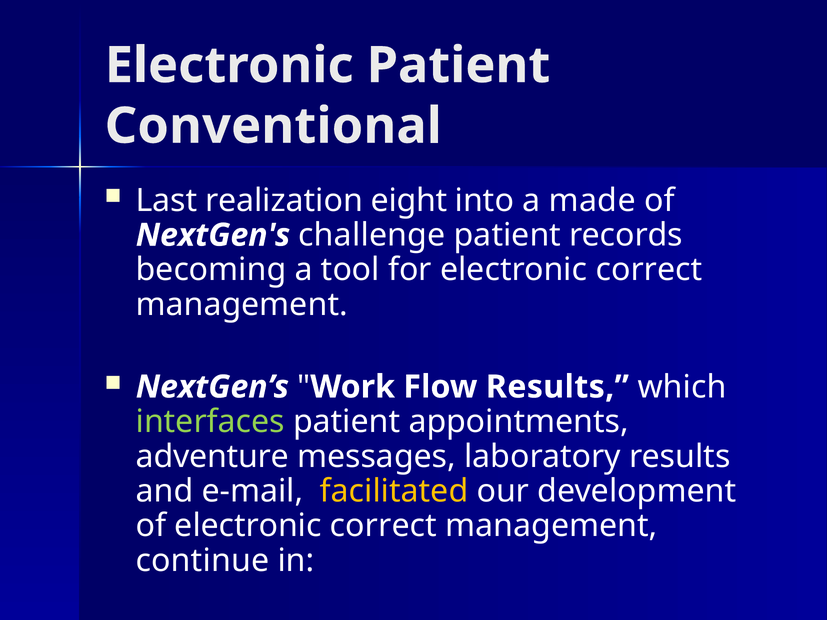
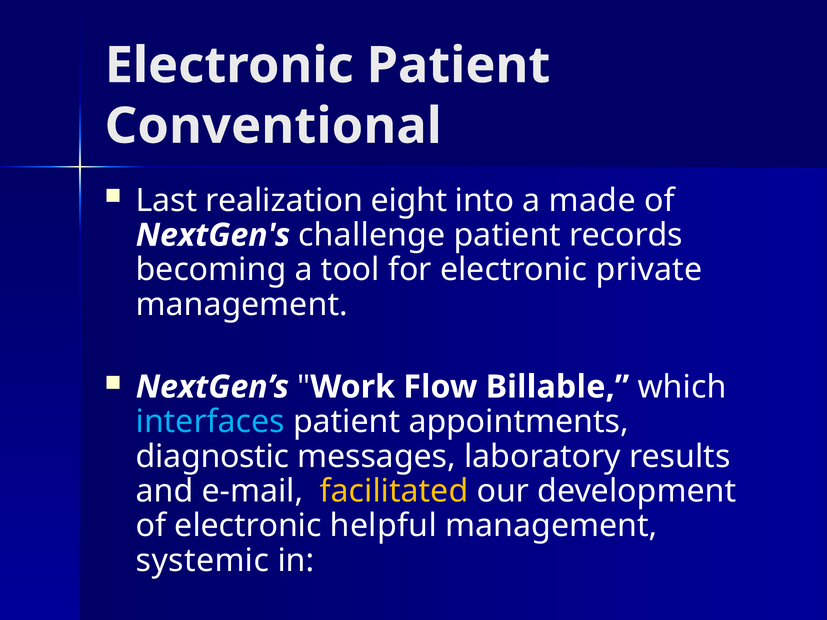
for electronic correct: correct -> private
Flow Results: Results -> Billable
interfaces colour: light green -> light blue
adventure: adventure -> diagnostic
of electronic correct: correct -> helpful
continue: continue -> systemic
